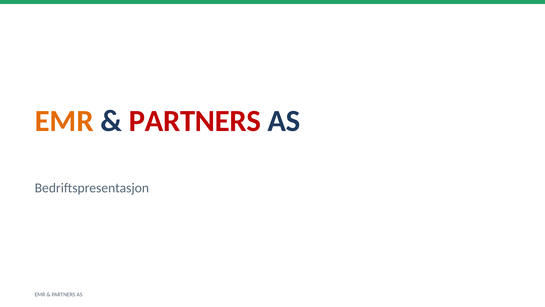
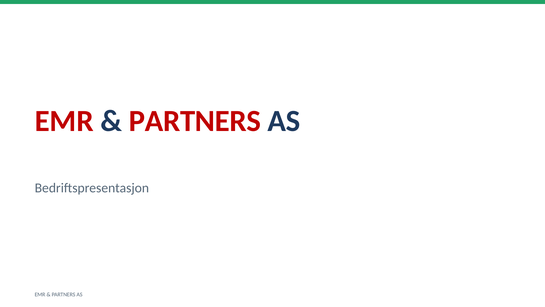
EMR at (64, 121) colour: orange -> red
